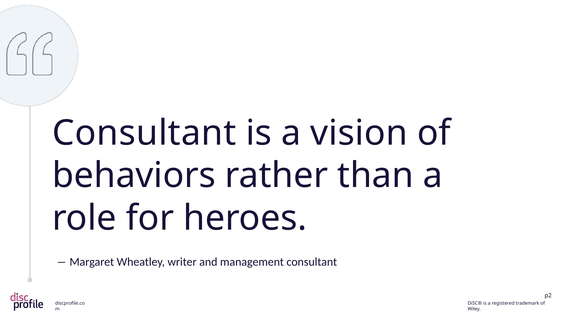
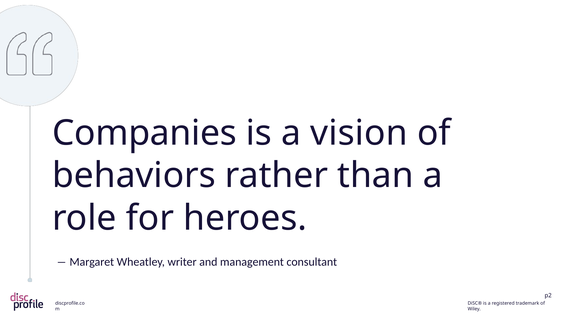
Consultant at (144, 133): Consultant -> Companies
